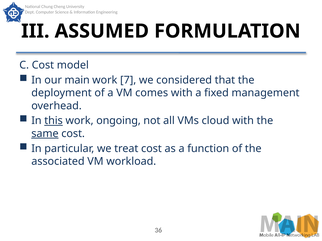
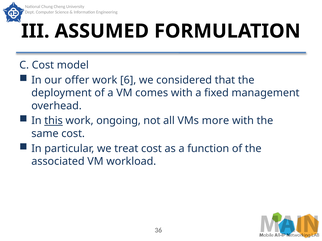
main: main -> offer
7: 7 -> 6
cloud: cloud -> more
same underline: present -> none
